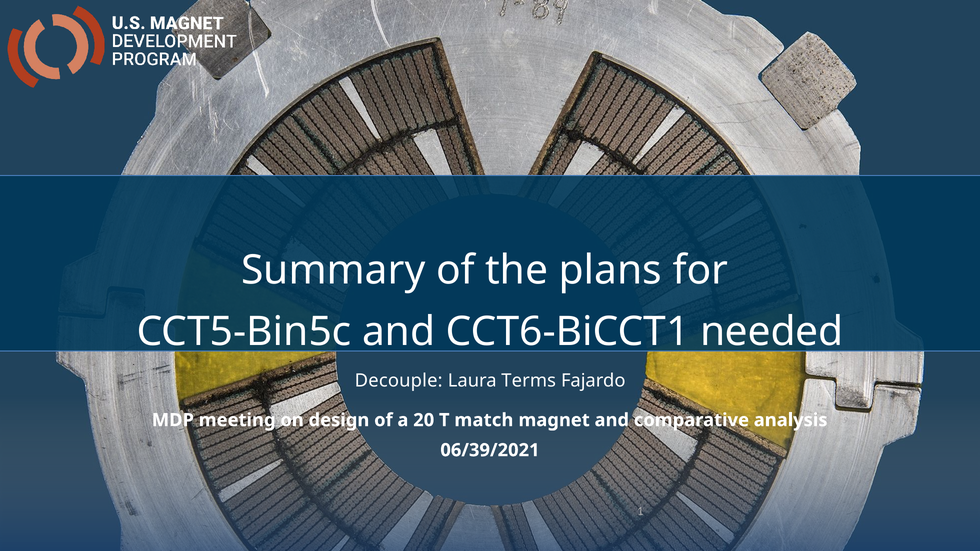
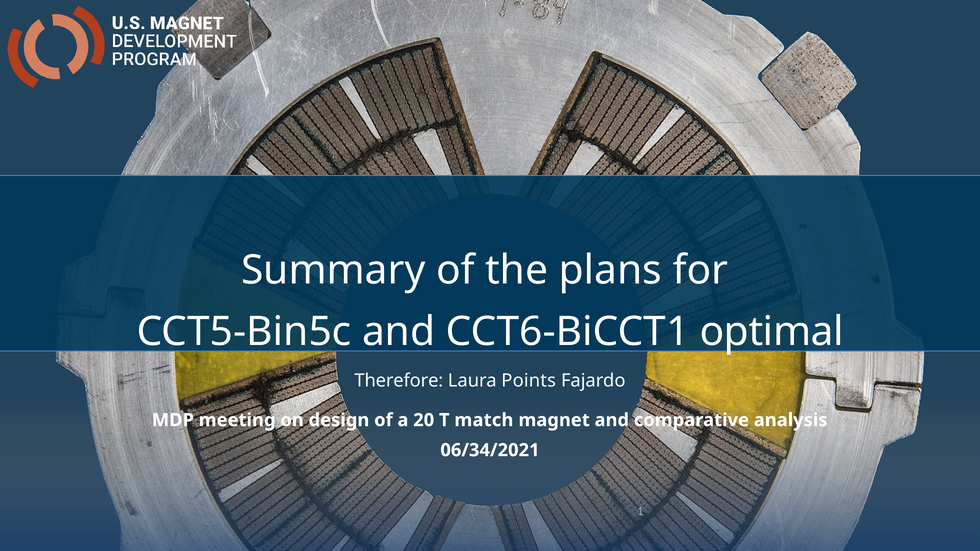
needed: needed -> optimal
Decouple: Decouple -> Therefore
Terms: Terms -> Points
06/39/2021: 06/39/2021 -> 06/34/2021
